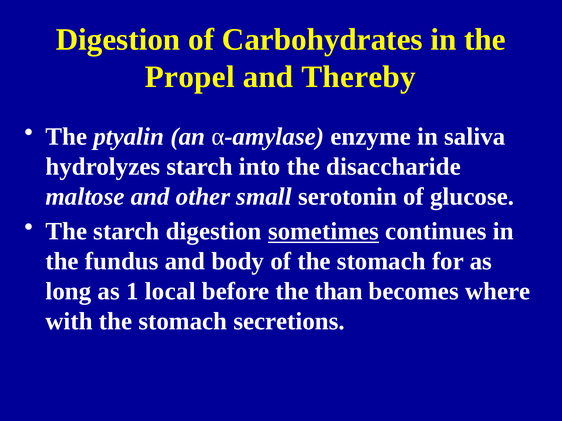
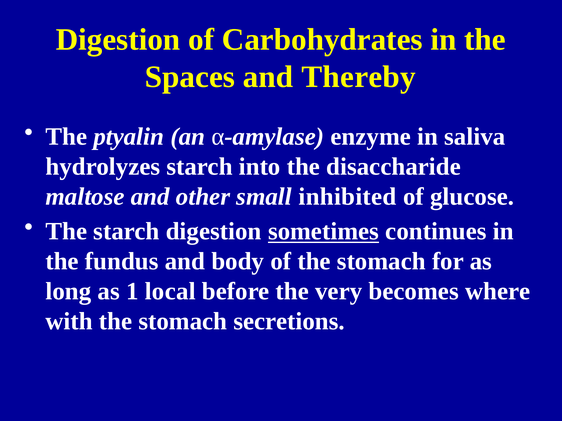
Propel: Propel -> Spaces
serotonin: serotonin -> inhibited
than: than -> very
